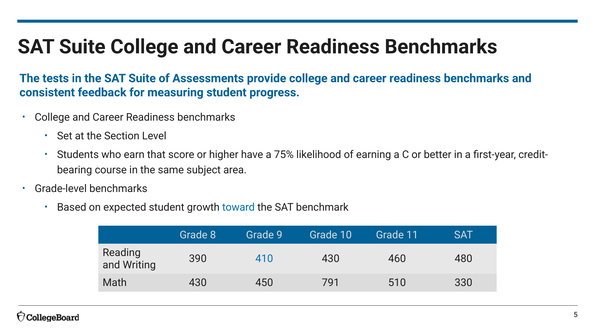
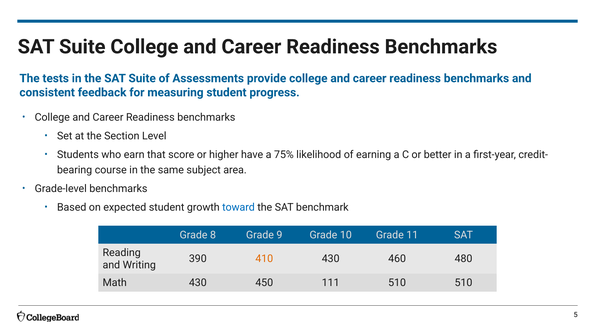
410 colour: blue -> orange
791: 791 -> 111
510 330: 330 -> 510
